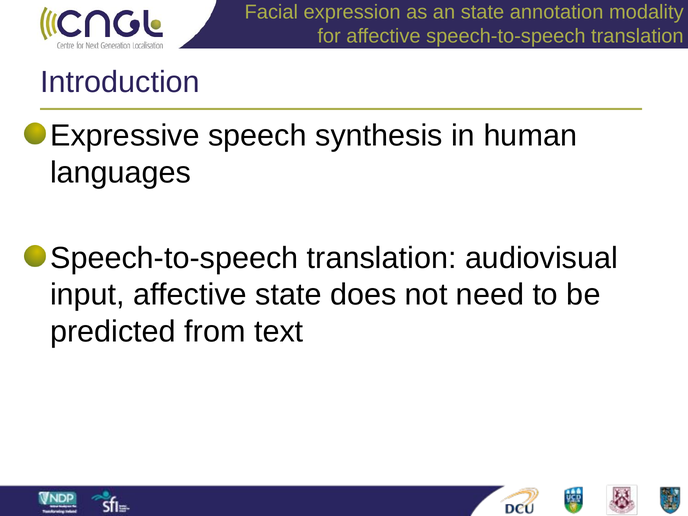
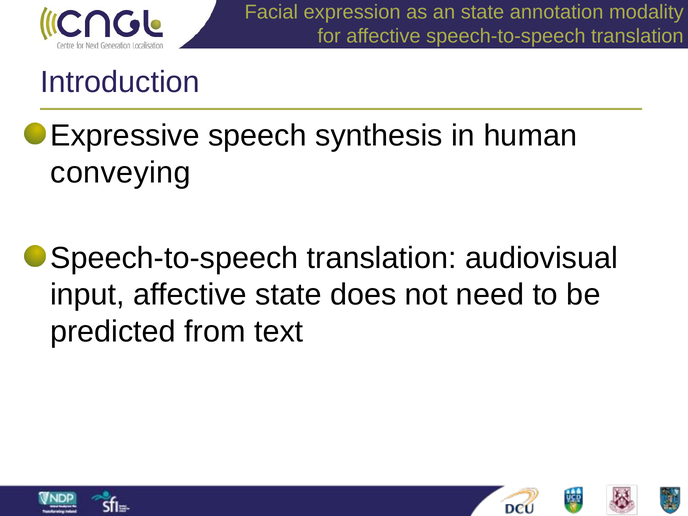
languages: languages -> conveying
